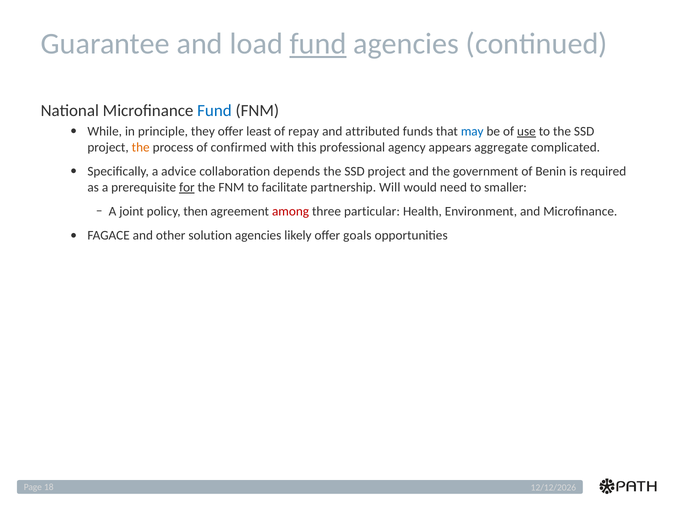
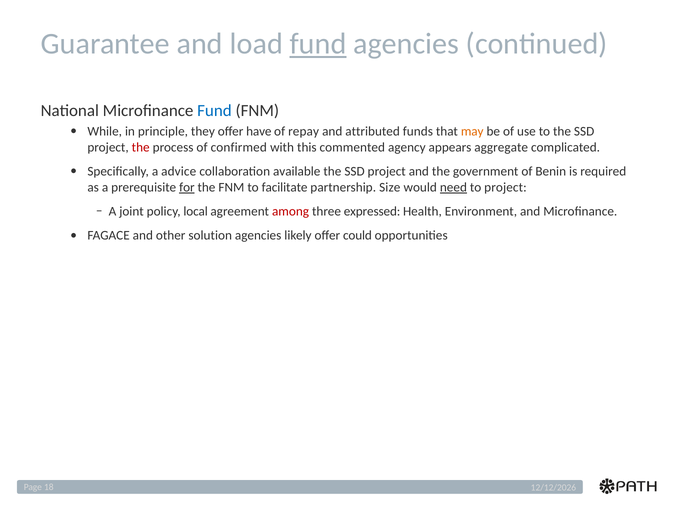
least: least -> have
may colour: blue -> orange
use underline: present -> none
the at (141, 147) colour: orange -> red
professional: professional -> commented
depends: depends -> available
Will: Will -> Size
need underline: none -> present
to smaller: smaller -> project
then: then -> local
particular: particular -> expressed
goals: goals -> could
